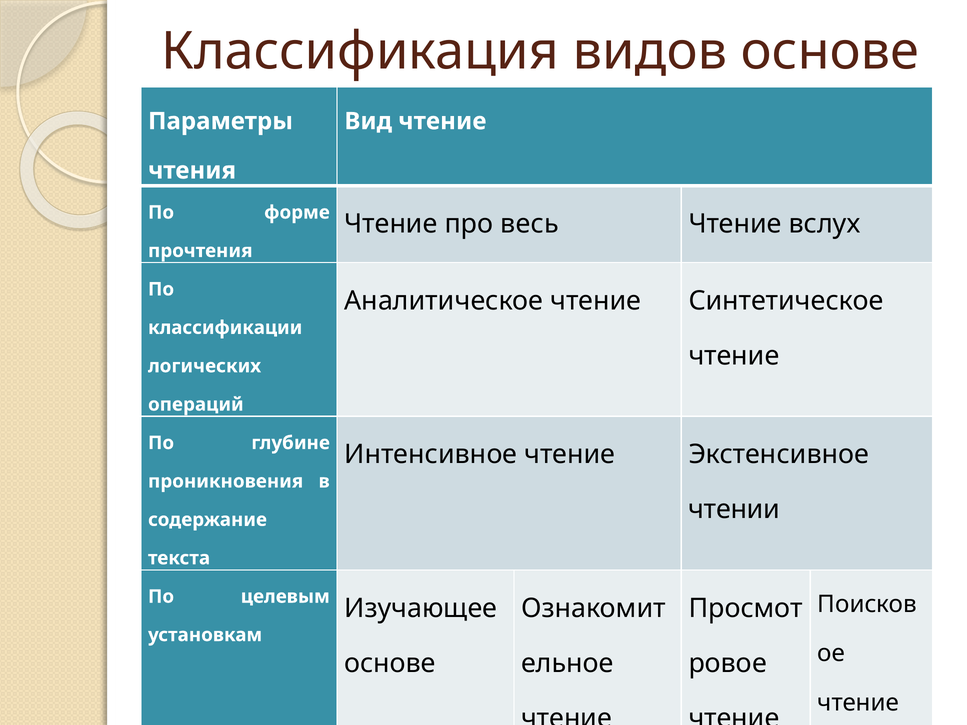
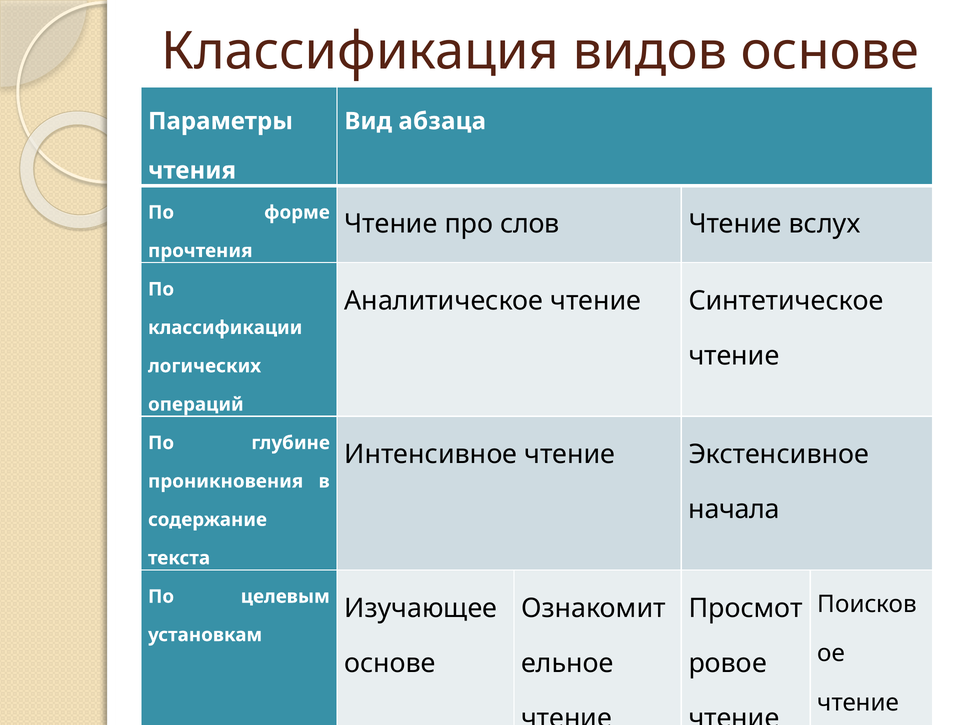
Вид чтение: чтение -> абзаца
весь: весь -> слов
чтении: чтении -> начала
